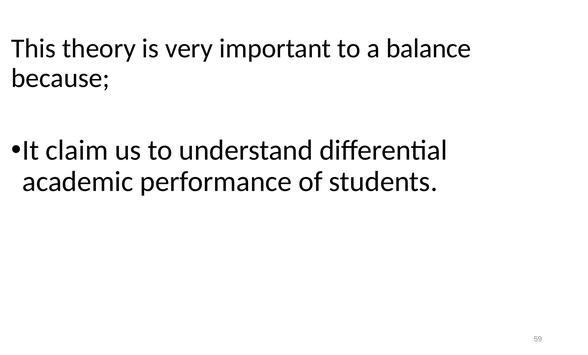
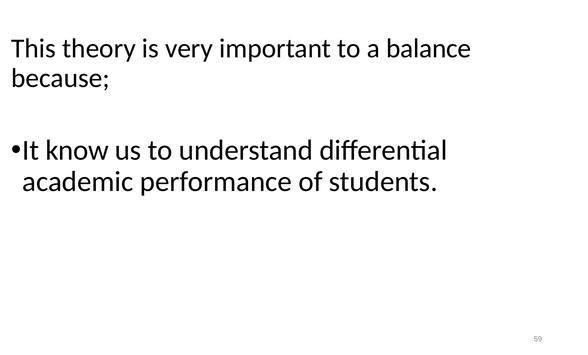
claim: claim -> know
